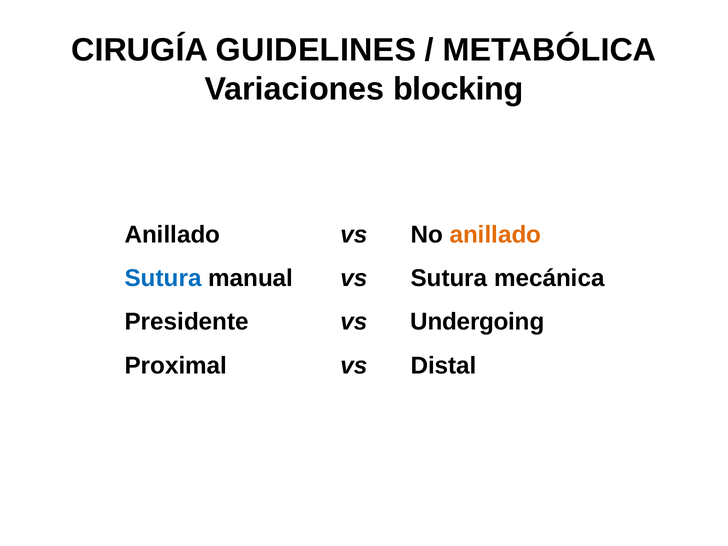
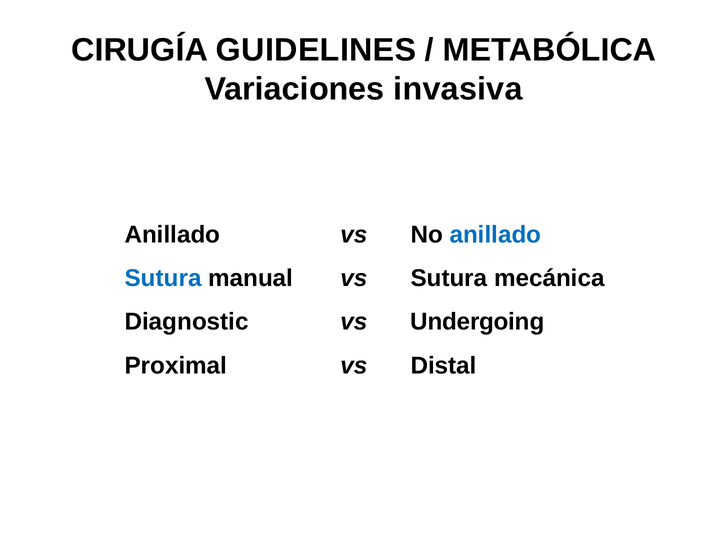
blocking: blocking -> invasiva
anillado at (495, 235) colour: orange -> blue
Presidente: Presidente -> Diagnostic
